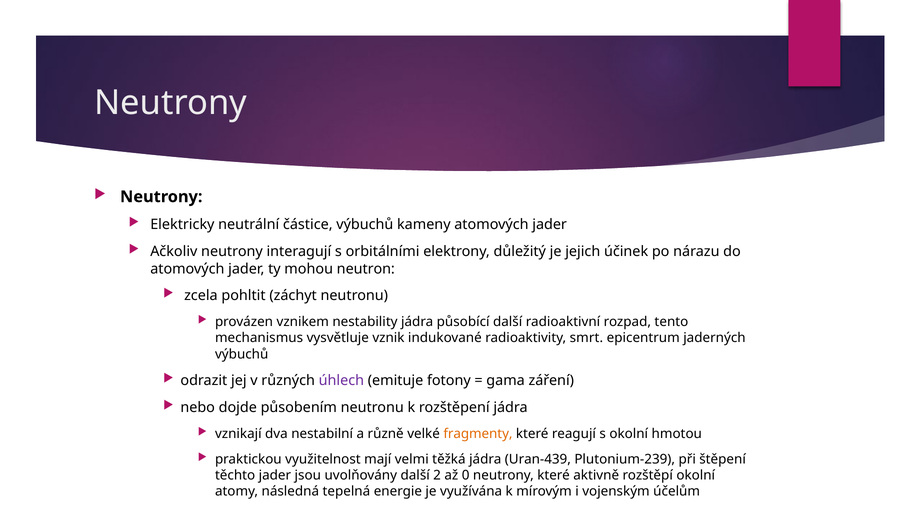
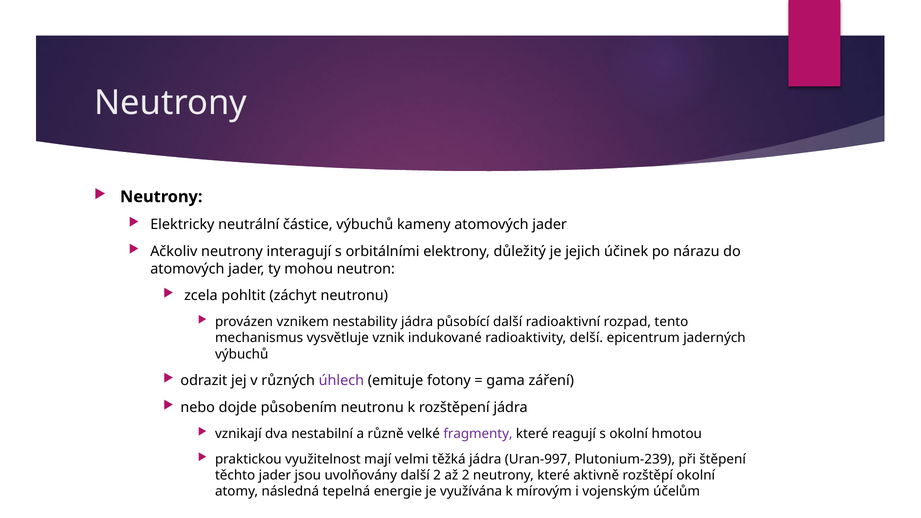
smrt: smrt -> delší
fragmenty colour: orange -> purple
Uran-439: Uran-439 -> Uran-997
až 0: 0 -> 2
